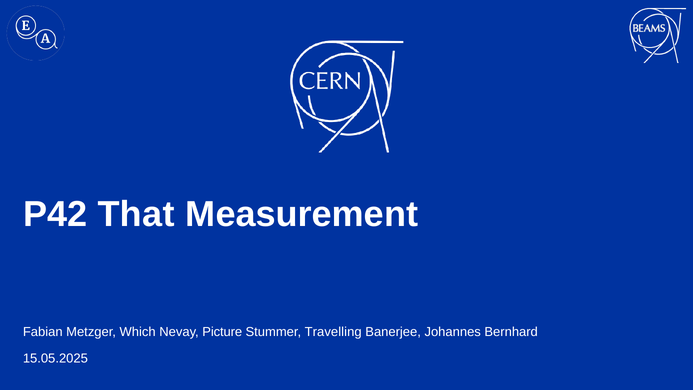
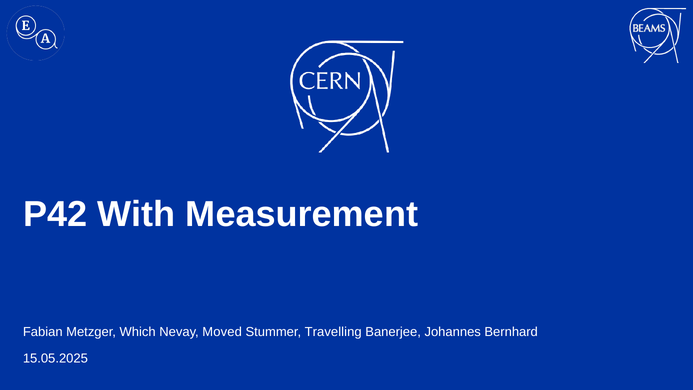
That: That -> With
Picture: Picture -> Moved
